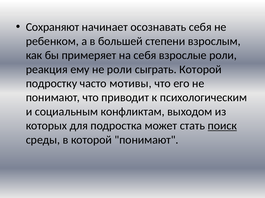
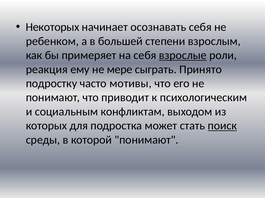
Сохраняют: Сохраняют -> Некоторых
взрослые underline: none -> present
не роли: роли -> мере
сыграть Которой: Которой -> Принято
